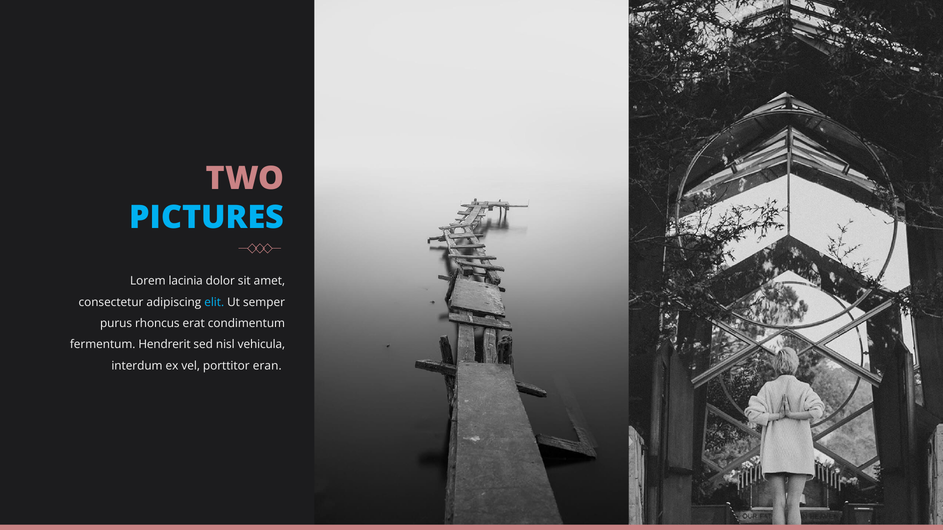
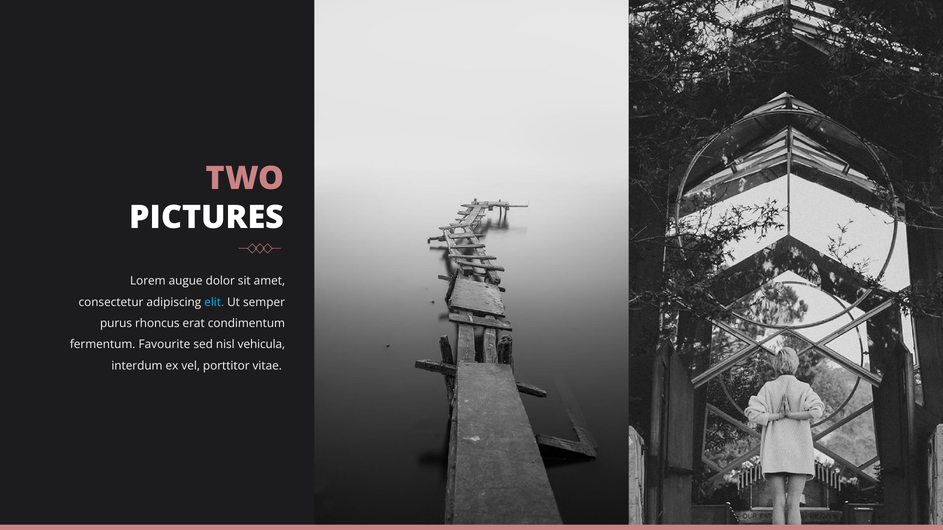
PICTURES colour: light blue -> white
lacinia: lacinia -> augue
Hendrerit: Hendrerit -> Favourite
eran: eran -> vitae
